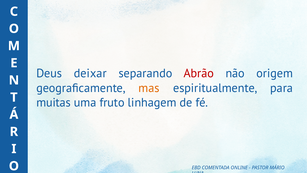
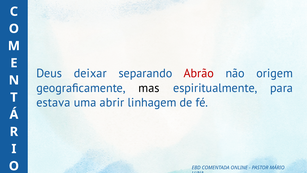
mas colour: orange -> black
muitas: muitas -> estava
fruto: fruto -> abrir
